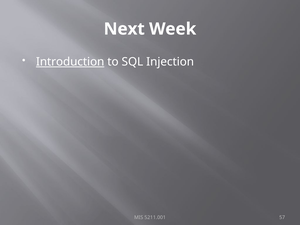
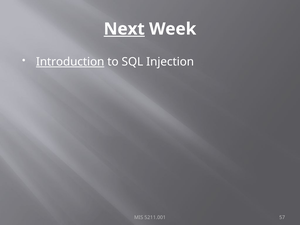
Next underline: none -> present
